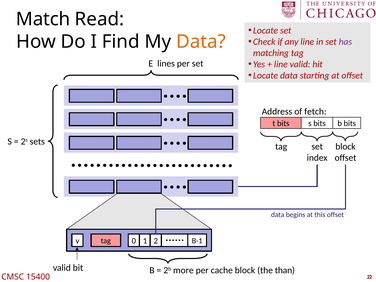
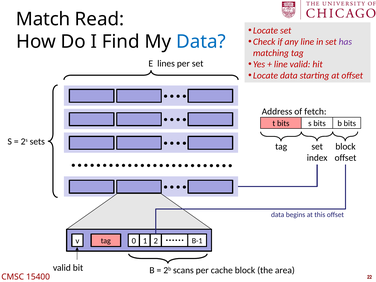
Data at (201, 42) colour: orange -> blue
more: more -> scans
than: than -> area
